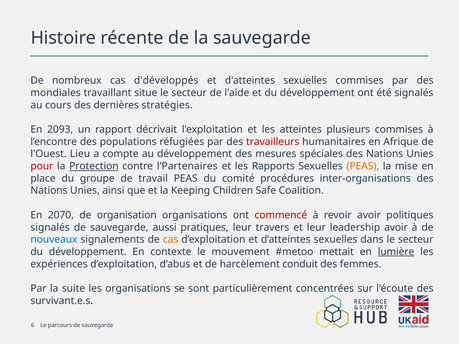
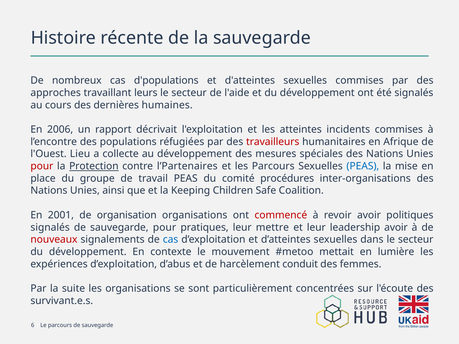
d'développés: d'développés -> d'populations
mondiales: mondiales -> approches
situe: situe -> leurs
stratégies: stratégies -> humaines
2093: 2093 -> 2006
plusieurs: plusieurs -> incidents
compte: compte -> collecte
les Rapports: Rapports -> Parcours
PEAS at (363, 166) colour: orange -> blue
2070: 2070 -> 2001
sauvegarde aussi: aussi -> pour
travers: travers -> mettre
nouveaux colour: blue -> red
cas at (171, 240) colour: orange -> blue
lumière underline: present -> none
